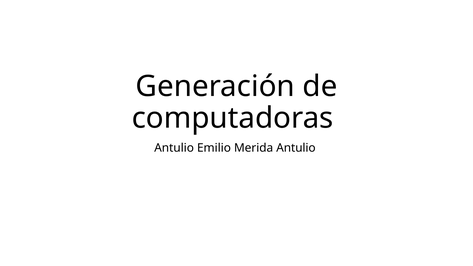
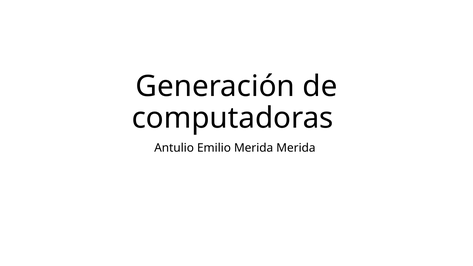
Merida Antulio: Antulio -> Merida
